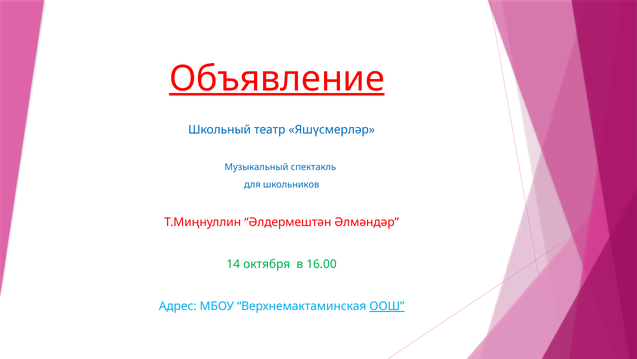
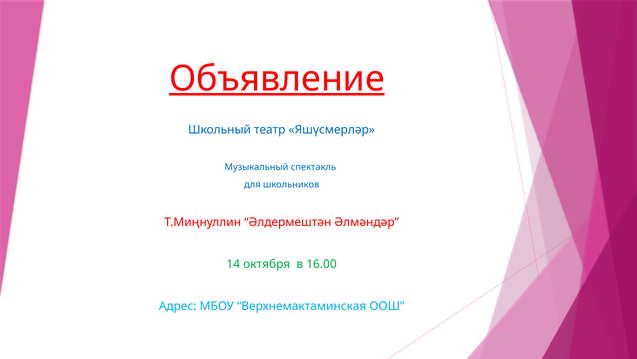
ООШ underline: present -> none
